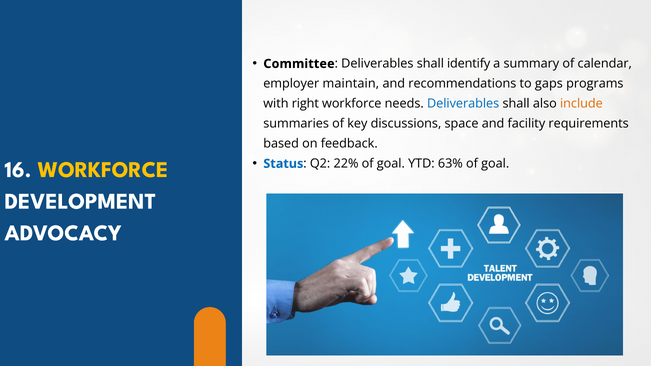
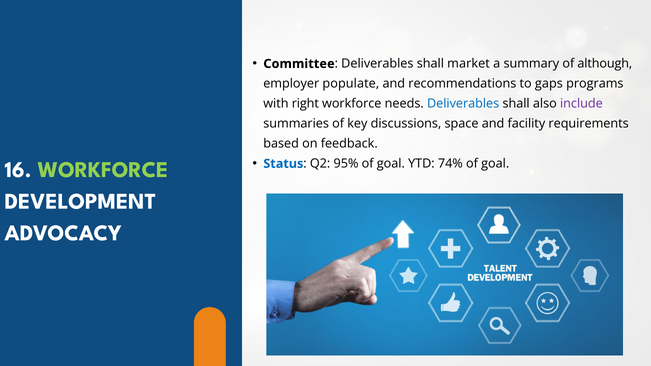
identify: identify -> market
calendar: calendar -> although
maintain: maintain -> populate
include colour: orange -> purple
22%: 22% -> 95%
63%: 63% -> 74%
WORKFORCE at (103, 170) colour: yellow -> light green
